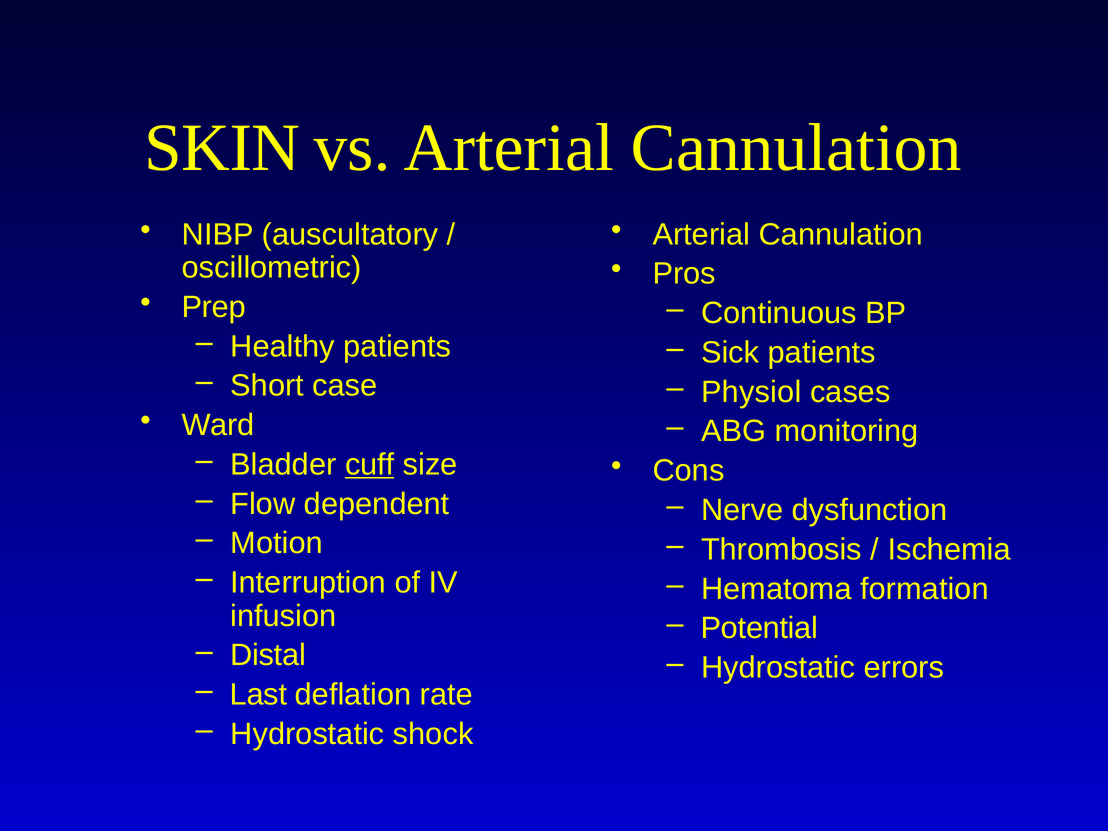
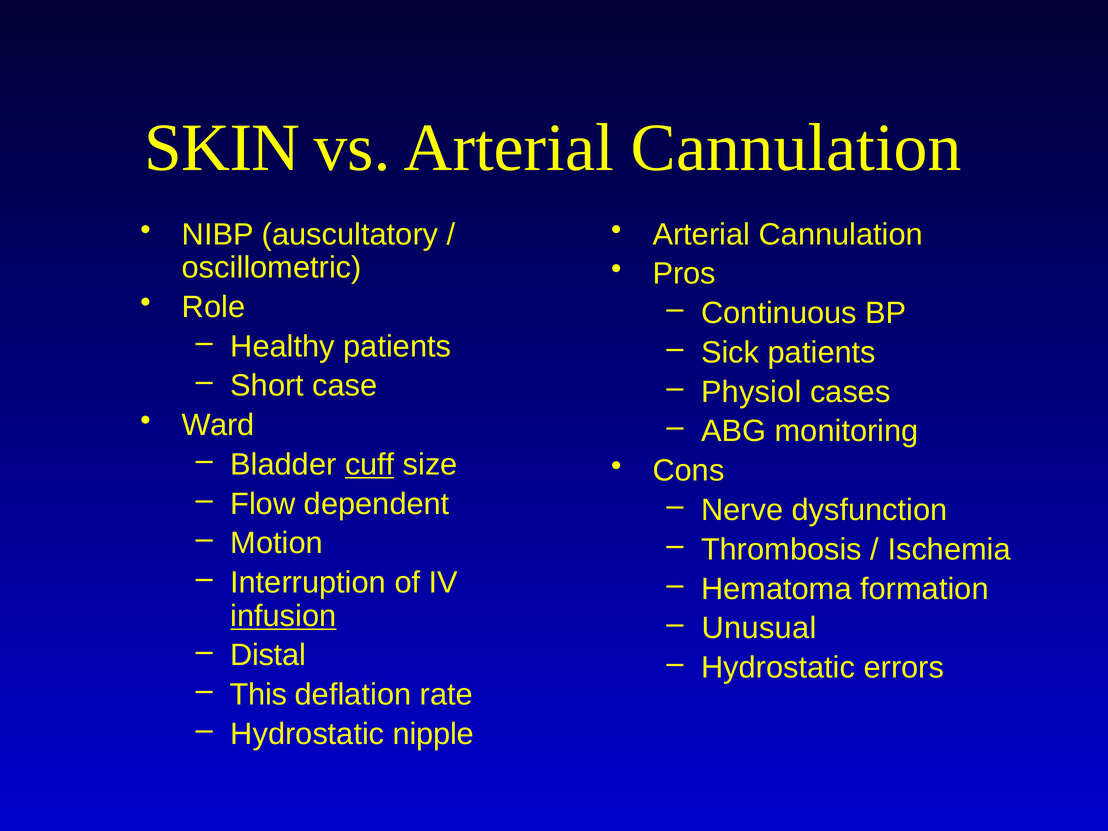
Prep: Prep -> Role
infusion underline: none -> present
Potential: Potential -> Unusual
Last: Last -> This
shock: shock -> nipple
